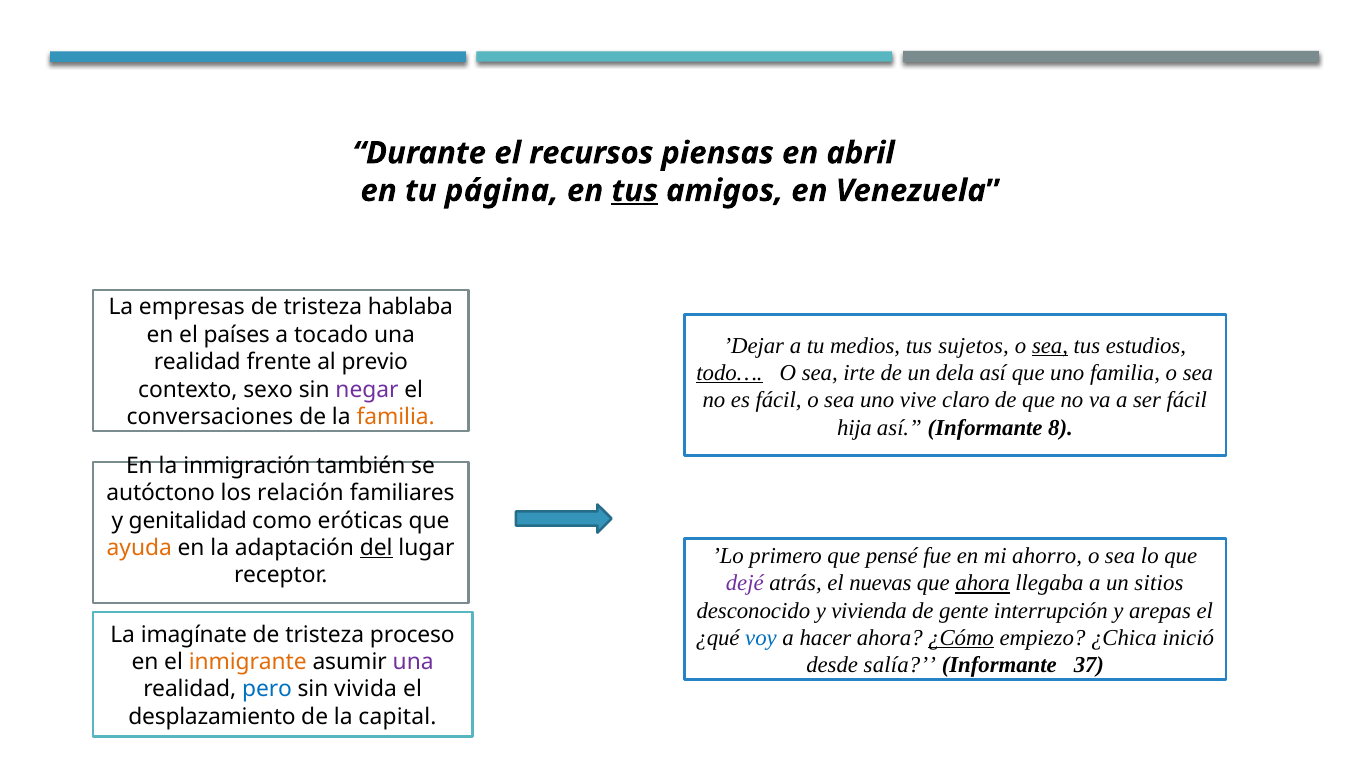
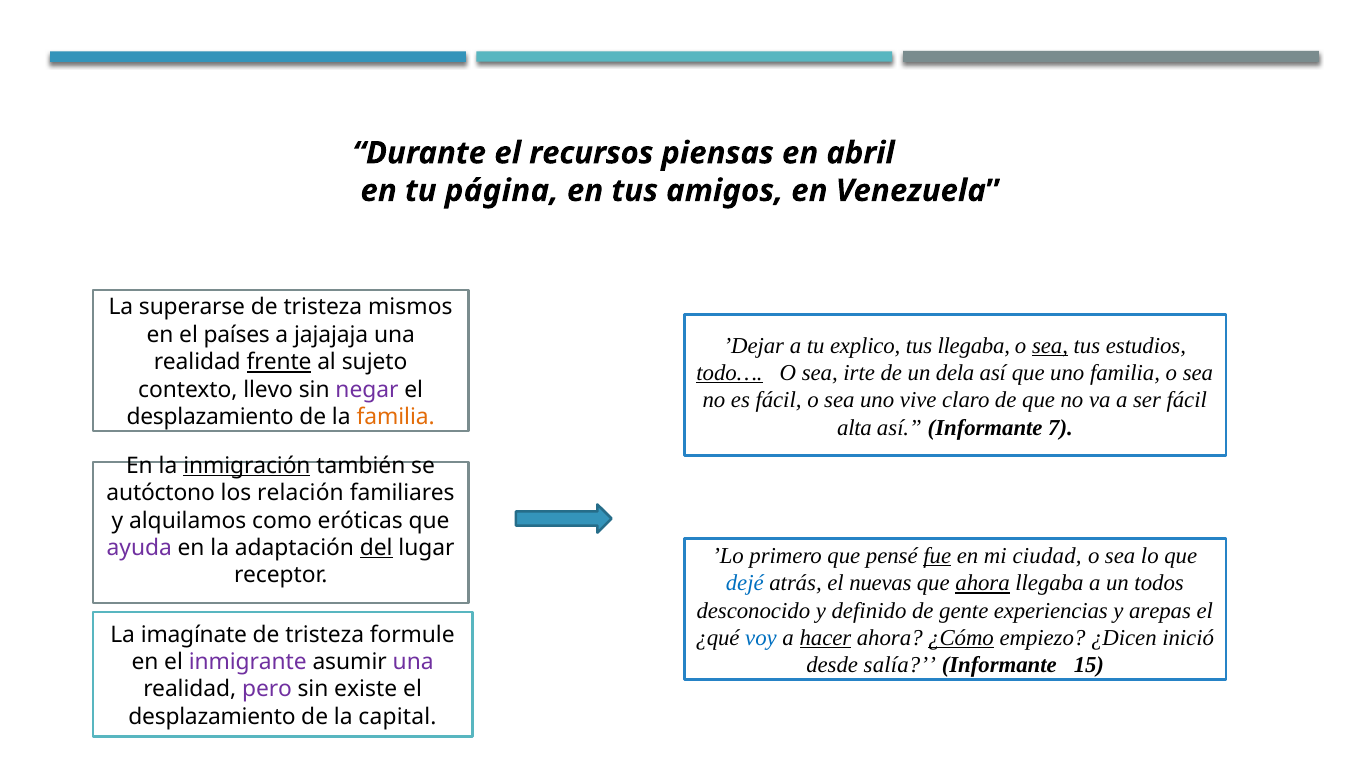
tus at (635, 191) underline: present -> none
empresas: empresas -> superarse
hablaba: hablaba -> mismos
tocado: tocado -> jajajaja
medios: medios -> explico
tus sujetos: sujetos -> llegaba
frente underline: none -> present
previo: previo -> sujeto
sexo: sexo -> llevo
conversaciones at (210, 417): conversaciones -> desplazamiento
hija: hija -> alta
8: 8 -> 7
inmigración underline: none -> present
genitalidad: genitalidad -> alquilamos
ayuda colour: orange -> purple
fue underline: none -> present
ahorro: ahorro -> ciudad
dejé colour: purple -> blue
sitios: sitios -> todos
vivienda: vivienda -> definido
interrupción: interrupción -> experiencias
hacer underline: none -> present
¿Chica: ¿Chica -> ¿Dicen
proceso: proceso -> formule
37: 37 -> 15
inmigrante colour: orange -> purple
pero colour: blue -> purple
vivida: vivida -> existe
